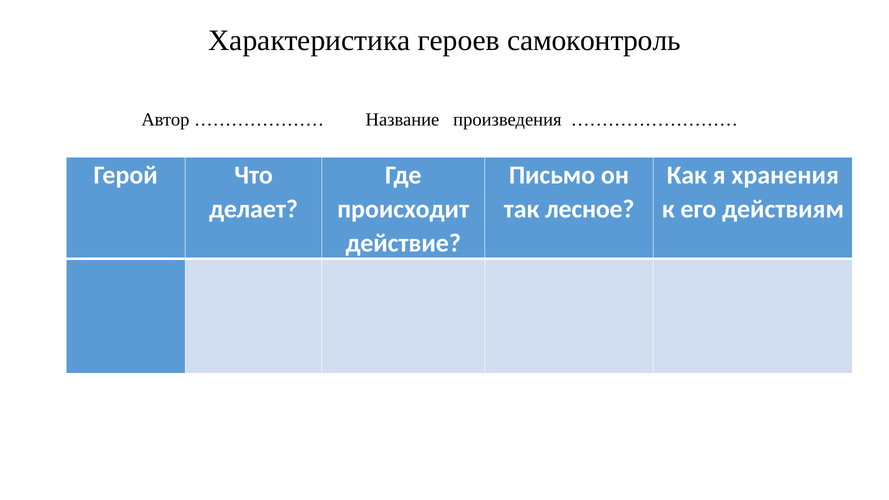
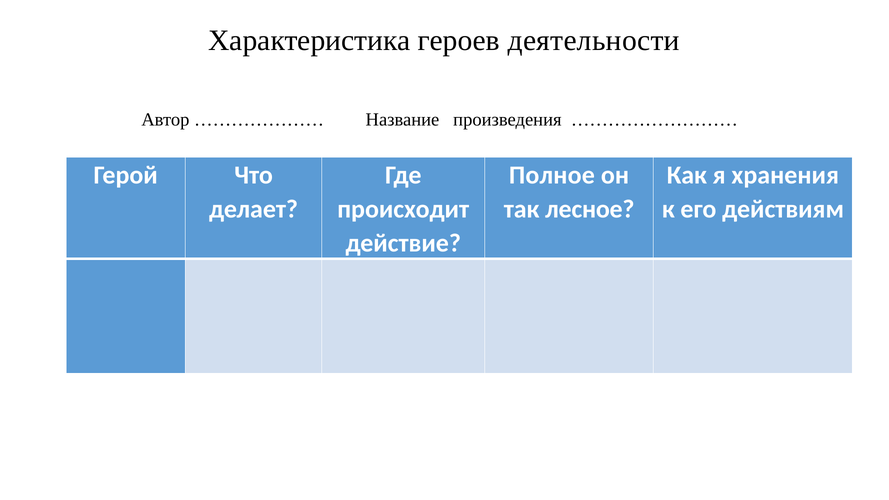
самоконтроль: самоконтроль -> деятельности
Письмо: Письмо -> Полное
